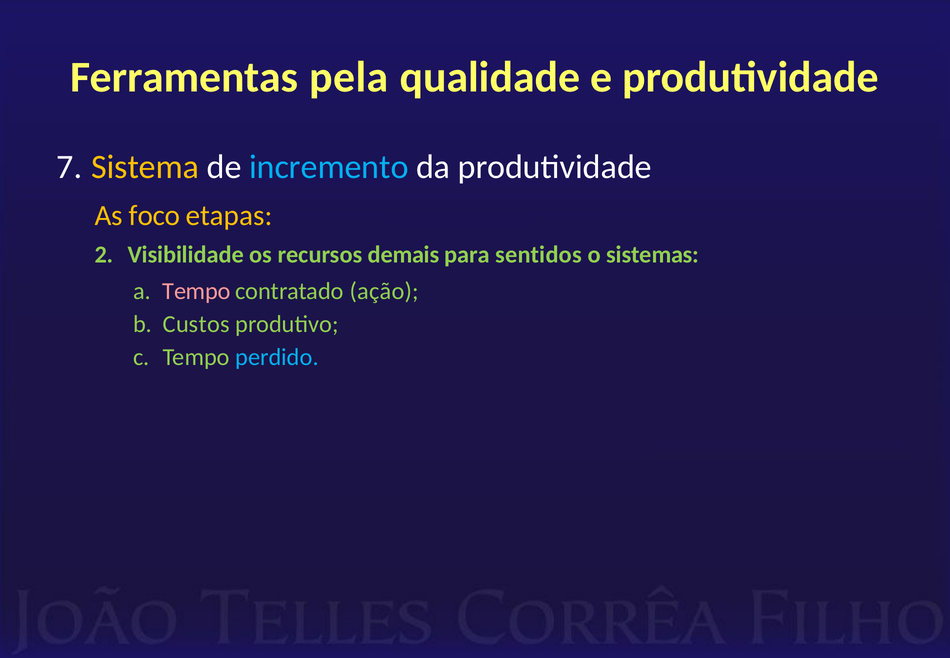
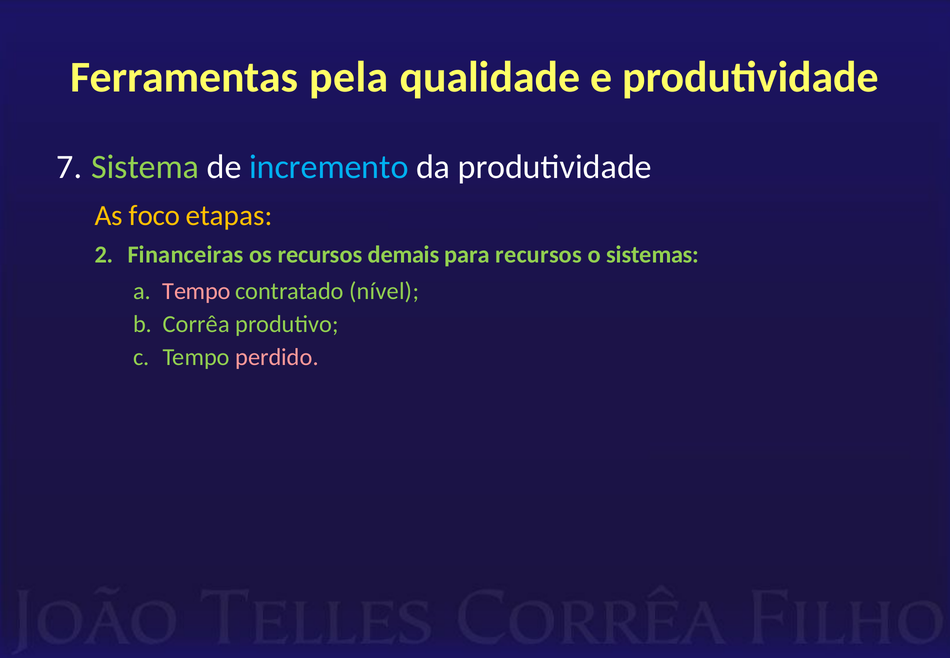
Sistema colour: yellow -> light green
Visibilidade: Visibilidade -> Financeiras
para sentidos: sentidos -> recursos
ação: ação -> nível
Custos: Custos -> Corrêa
perdido colour: light blue -> pink
